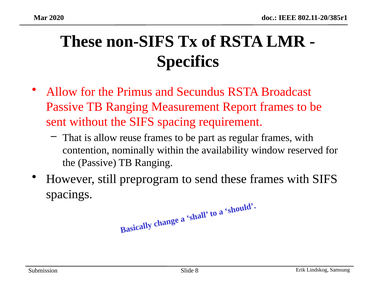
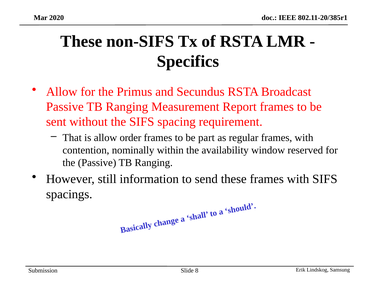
reuse: reuse -> order
preprogram: preprogram -> information
